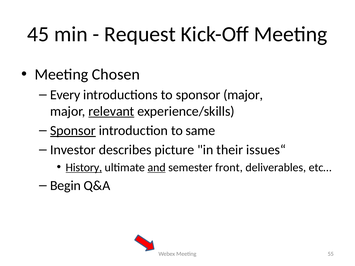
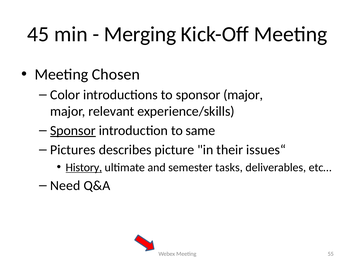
Request: Request -> Merging
Every: Every -> Color
relevant underline: present -> none
Investor: Investor -> Pictures
and underline: present -> none
front: front -> tasks
Begin: Begin -> Need
